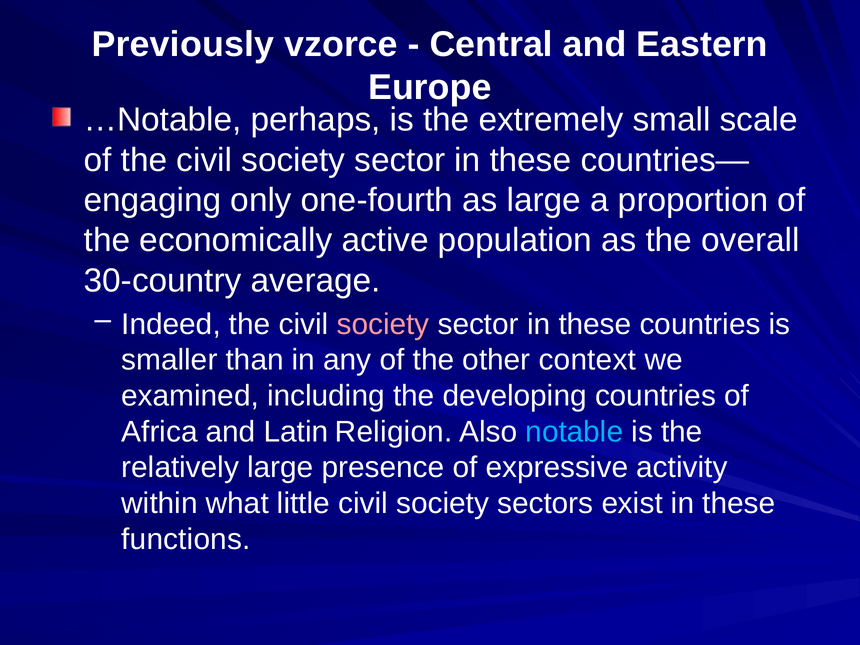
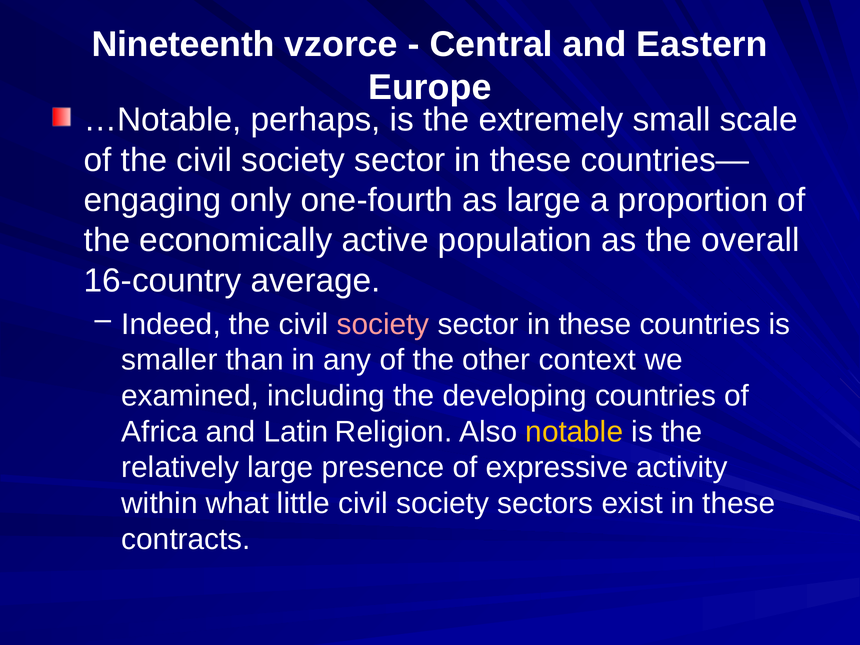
Previously: Previously -> Nineteenth
30-country: 30-country -> 16-country
notable colour: light blue -> yellow
functions: functions -> contracts
